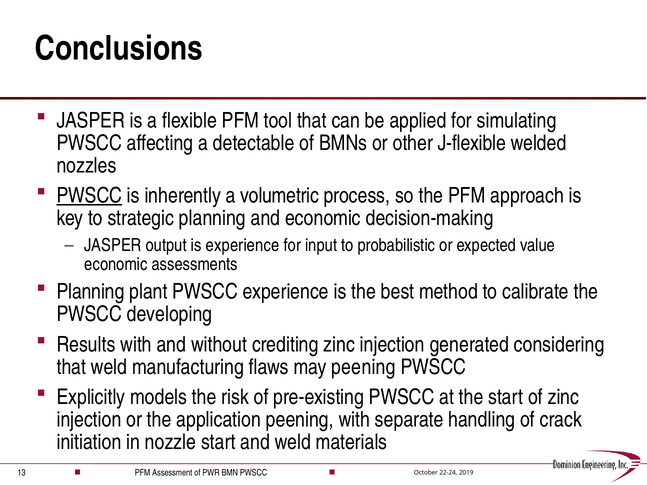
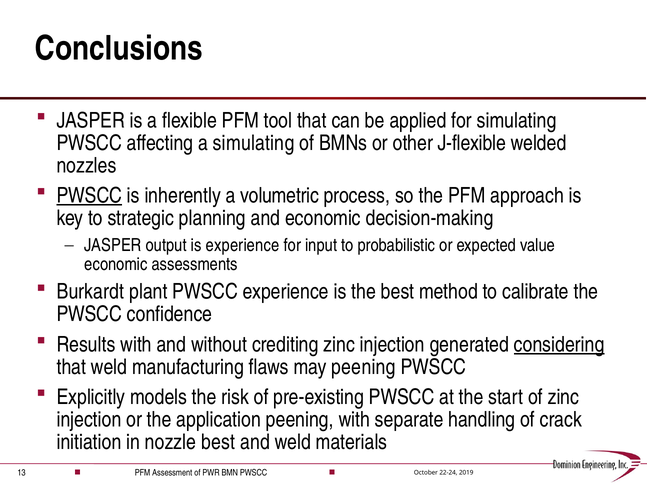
a detectable: detectable -> simulating
Planning at (91, 292): Planning -> Burkardt
developing: developing -> confidence
considering underline: none -> present
nozzle start: start -> best
